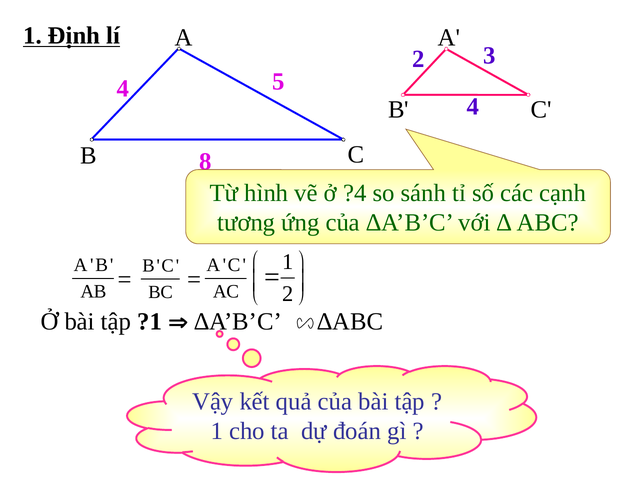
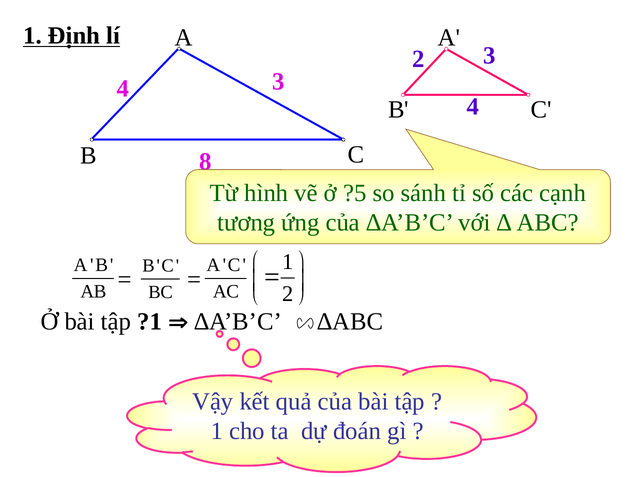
4 5: 5 -> 3
?4: ?4 -> ?5
